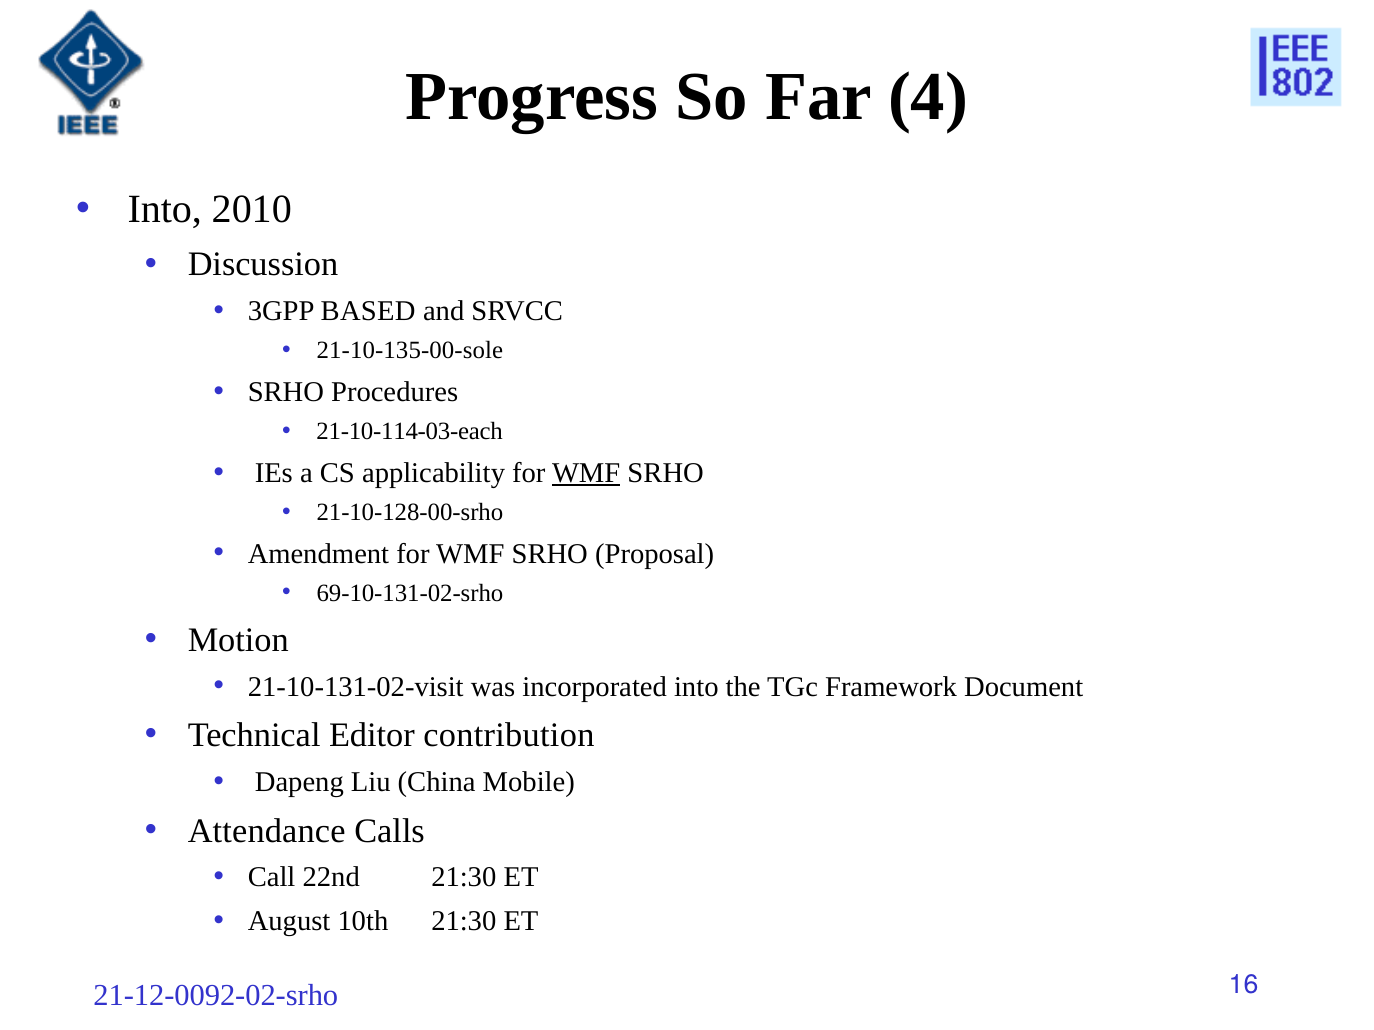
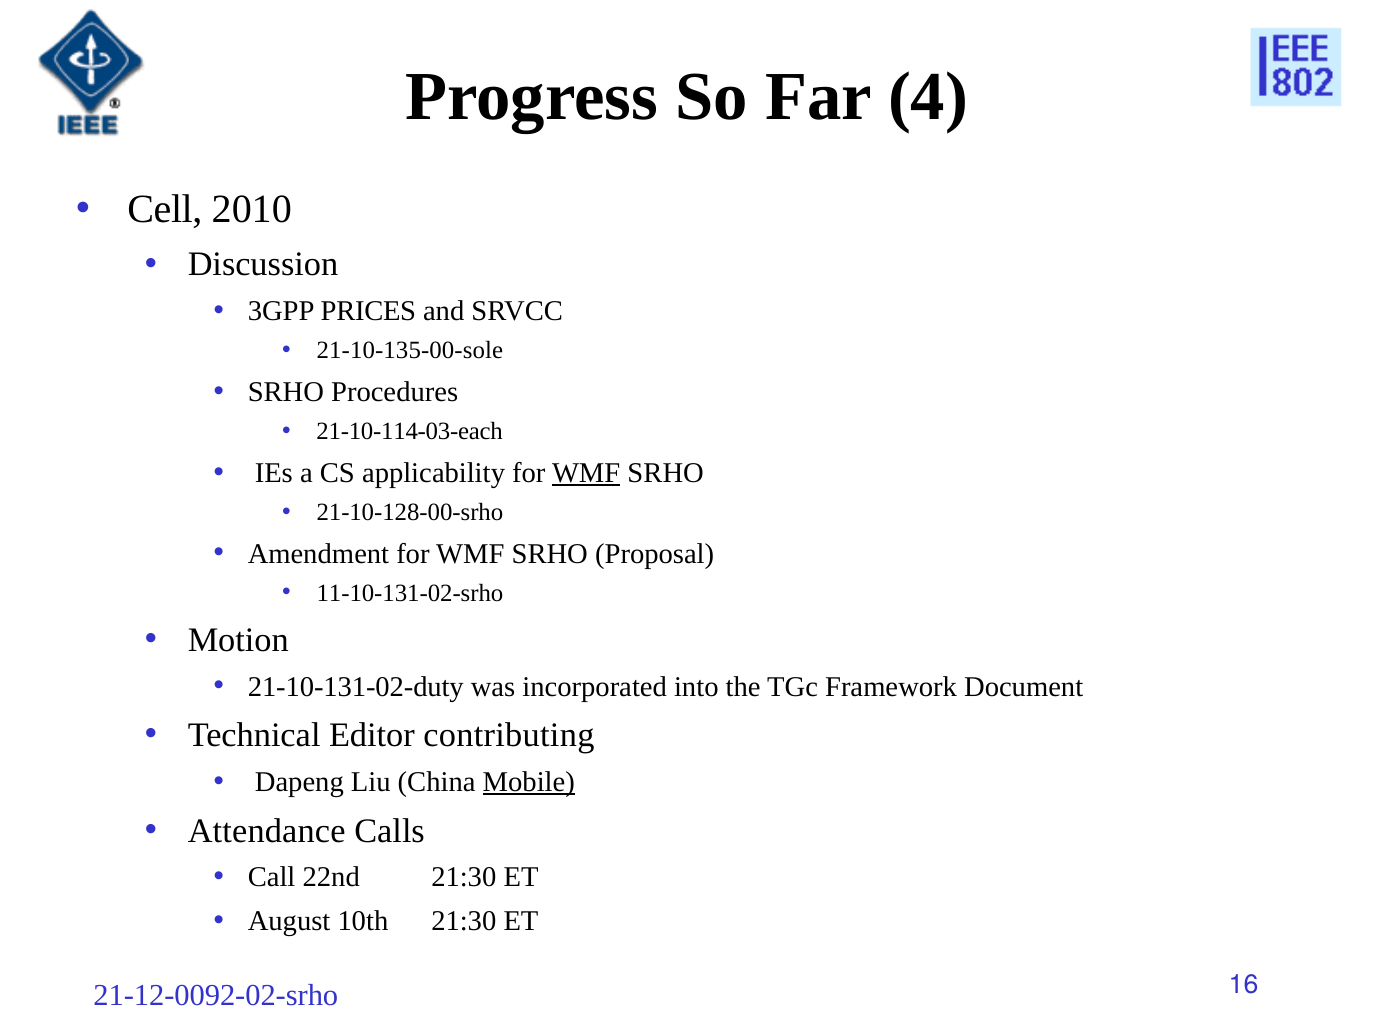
Into at (165, 210): Into -> Cell
BASED: BASED -> PRICES
69-10-131-02-srho: 69-10-131-02-srho -> 11-10-131-02-srho
21-10-131-02-visit: 21-10-131-02-visit -> 21-10-131-02-duty
contribution: contribution -> contributing
Mobile underline: none -> present
